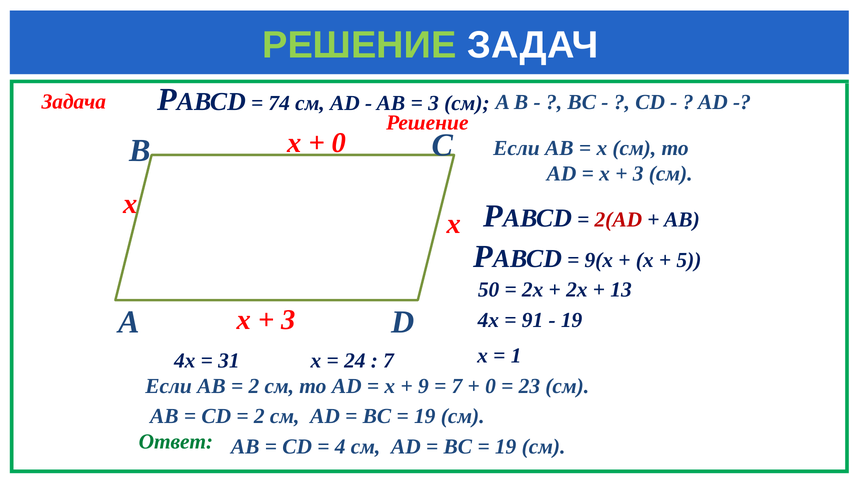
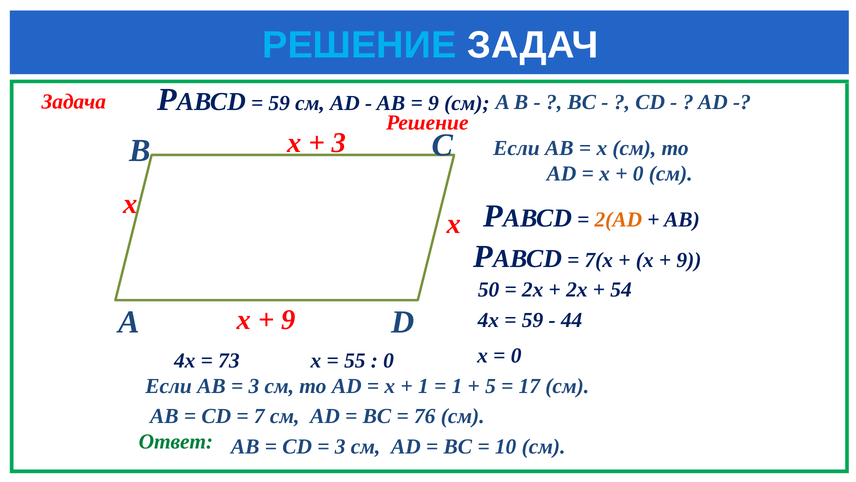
РЕШЕНИЕ at (359, 45) colour: light green -> light blue
74 at (279, 103): 74 -> 59
3 at (434, 103): 3 -> 9
0 at (339, 143): 0 -> 3
3 at (638, 174): 3 -> 0
2(AD colour: red -> orange
9(x: 9(x -> 7(x
5 at (689, 260): 5 -> 9
13: 13 -> 54
3 at (289, 320): 3 -> 9
91 at (533, 320): 91 -> 59
19 at (572, 320): 19 -> 44
31: 31 -> 73
24: 24 -> 55
7 at (389, 360): 7 -> 0
1 at (516, 355): 1 -> 0
2 at (254, 386): 2 -> 3
9 at (423, 386): 9 -> 1
7 at (457, 386): 7 -> 1
0 at (491, 386): 0 -> 5
23: 23 -> 17
2 at (259, 416): 2 -> 7
19 at (425, 416): 19 -> 76
4 at (340, 446): 4 -> 3
19 at (506, 446): 19 -> 10
